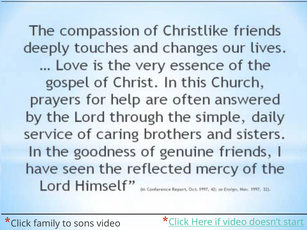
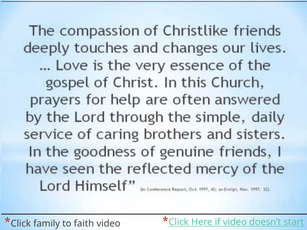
sons: sons -> faith
